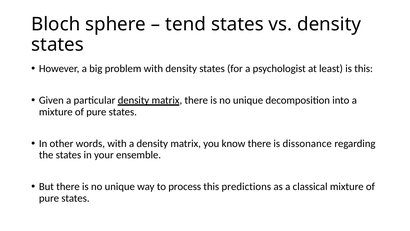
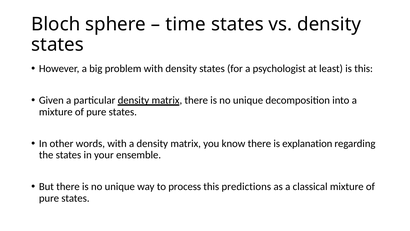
tend: tend -> time
dissonance: dissonance -> explanation
